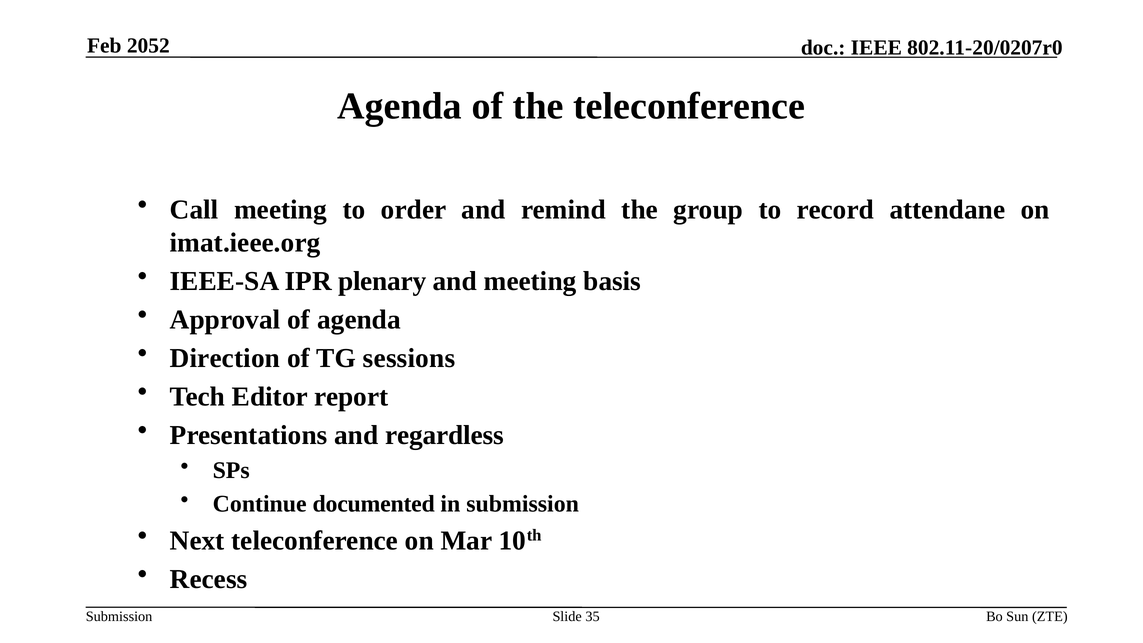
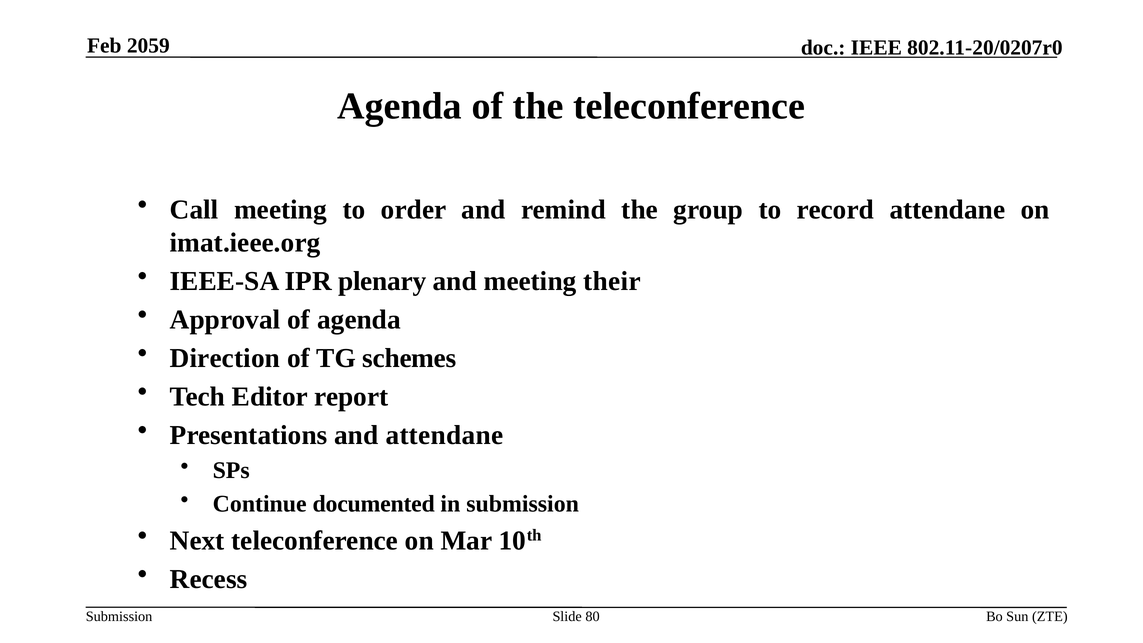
2052: 2052 -> 2059
basis: basis -> their
sessions: sessions -> schemes
and regardless: regardless -> attendane
35: 35 -> 80
